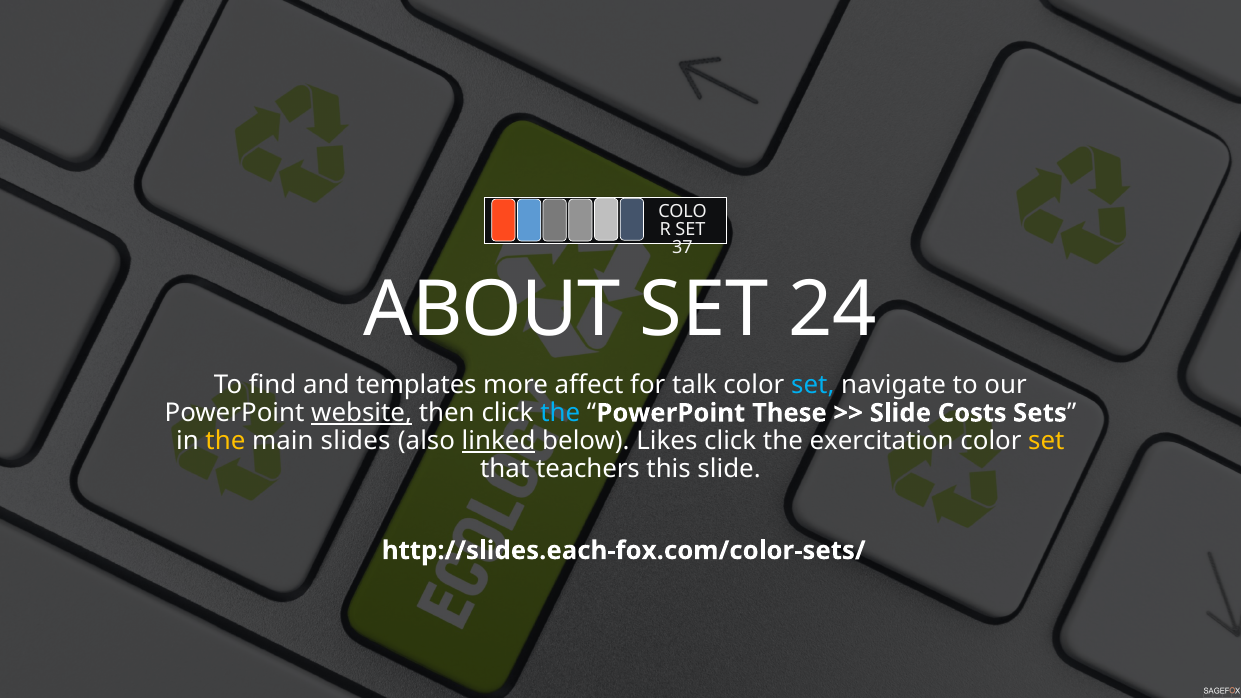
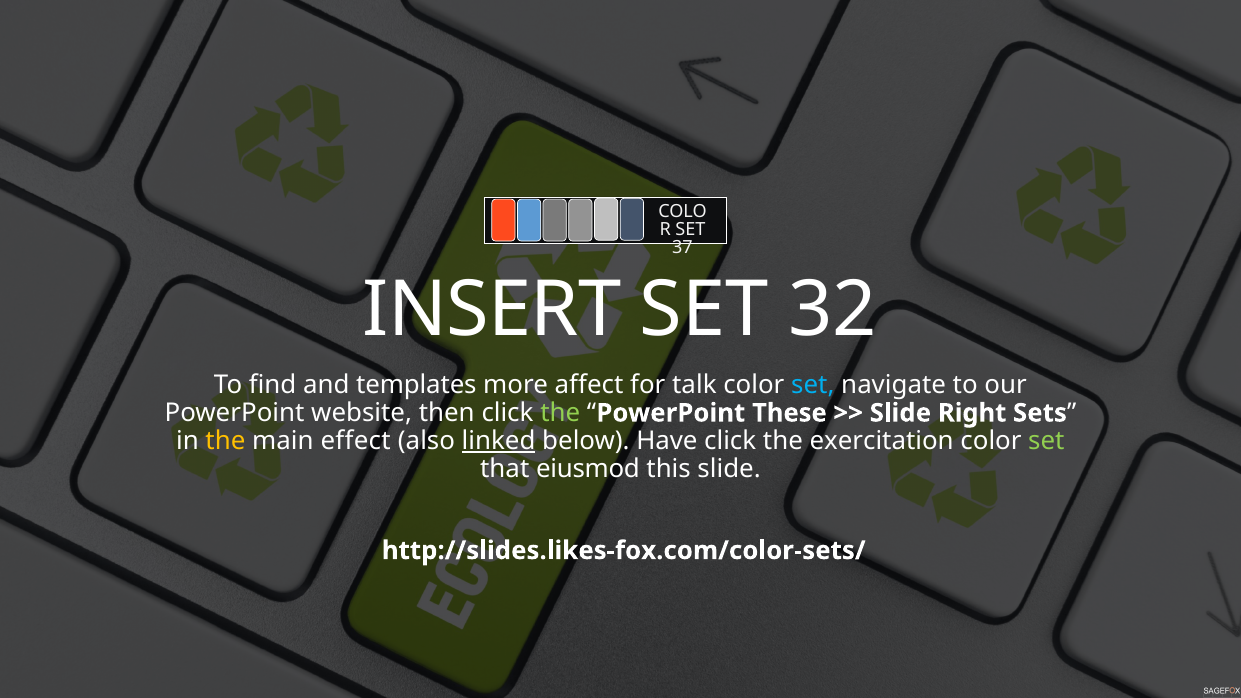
ABOUT: ABOUT -> INSERT
24: 24 -> 32
website underline: present -> none
the at (560, 413) colour: light blue -> light green
Costs: Costs -> Right
slides: slides -> effect
Likes: Likes -> Have
set at (1046, 441) colour: yellow -> light green
teachers: teachers -> eiusmod
http://slides.each-fox.com/color-sets/: http://slides.each-fox.com/color-sets/ -> http://slides.likes-fox.com/color-sets/
